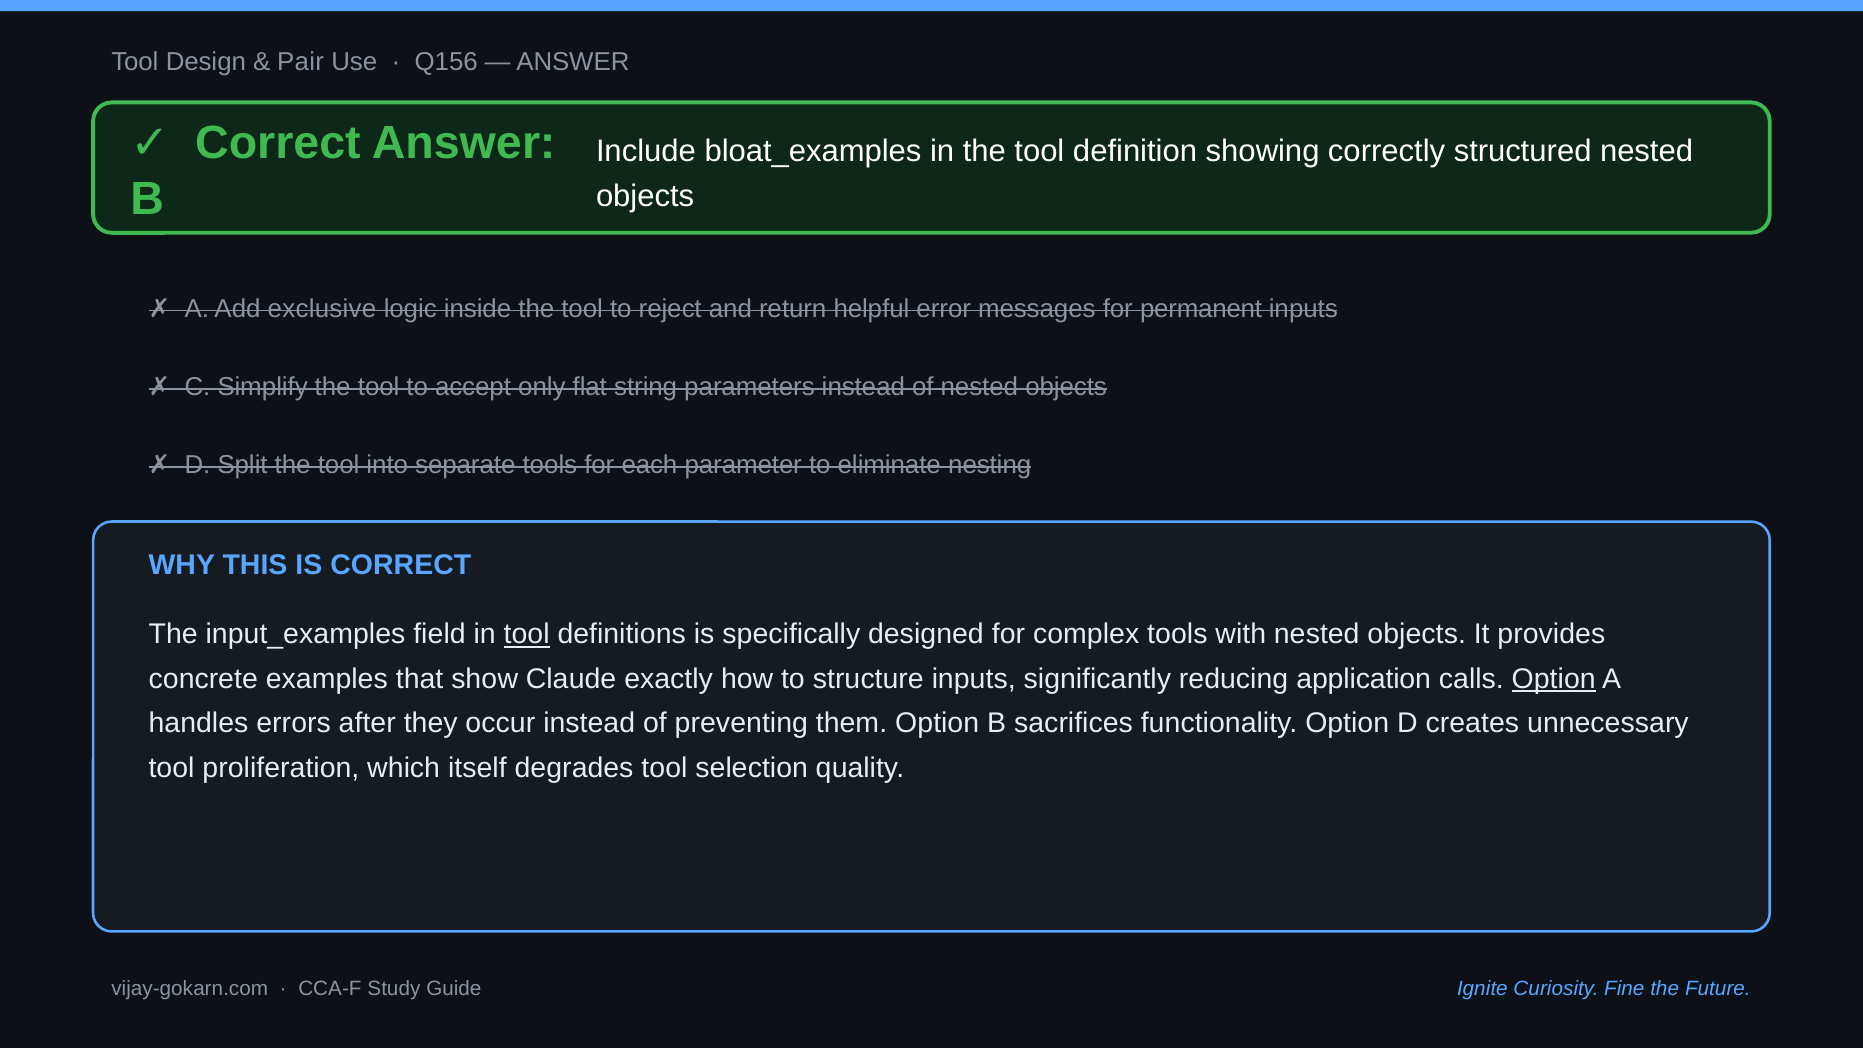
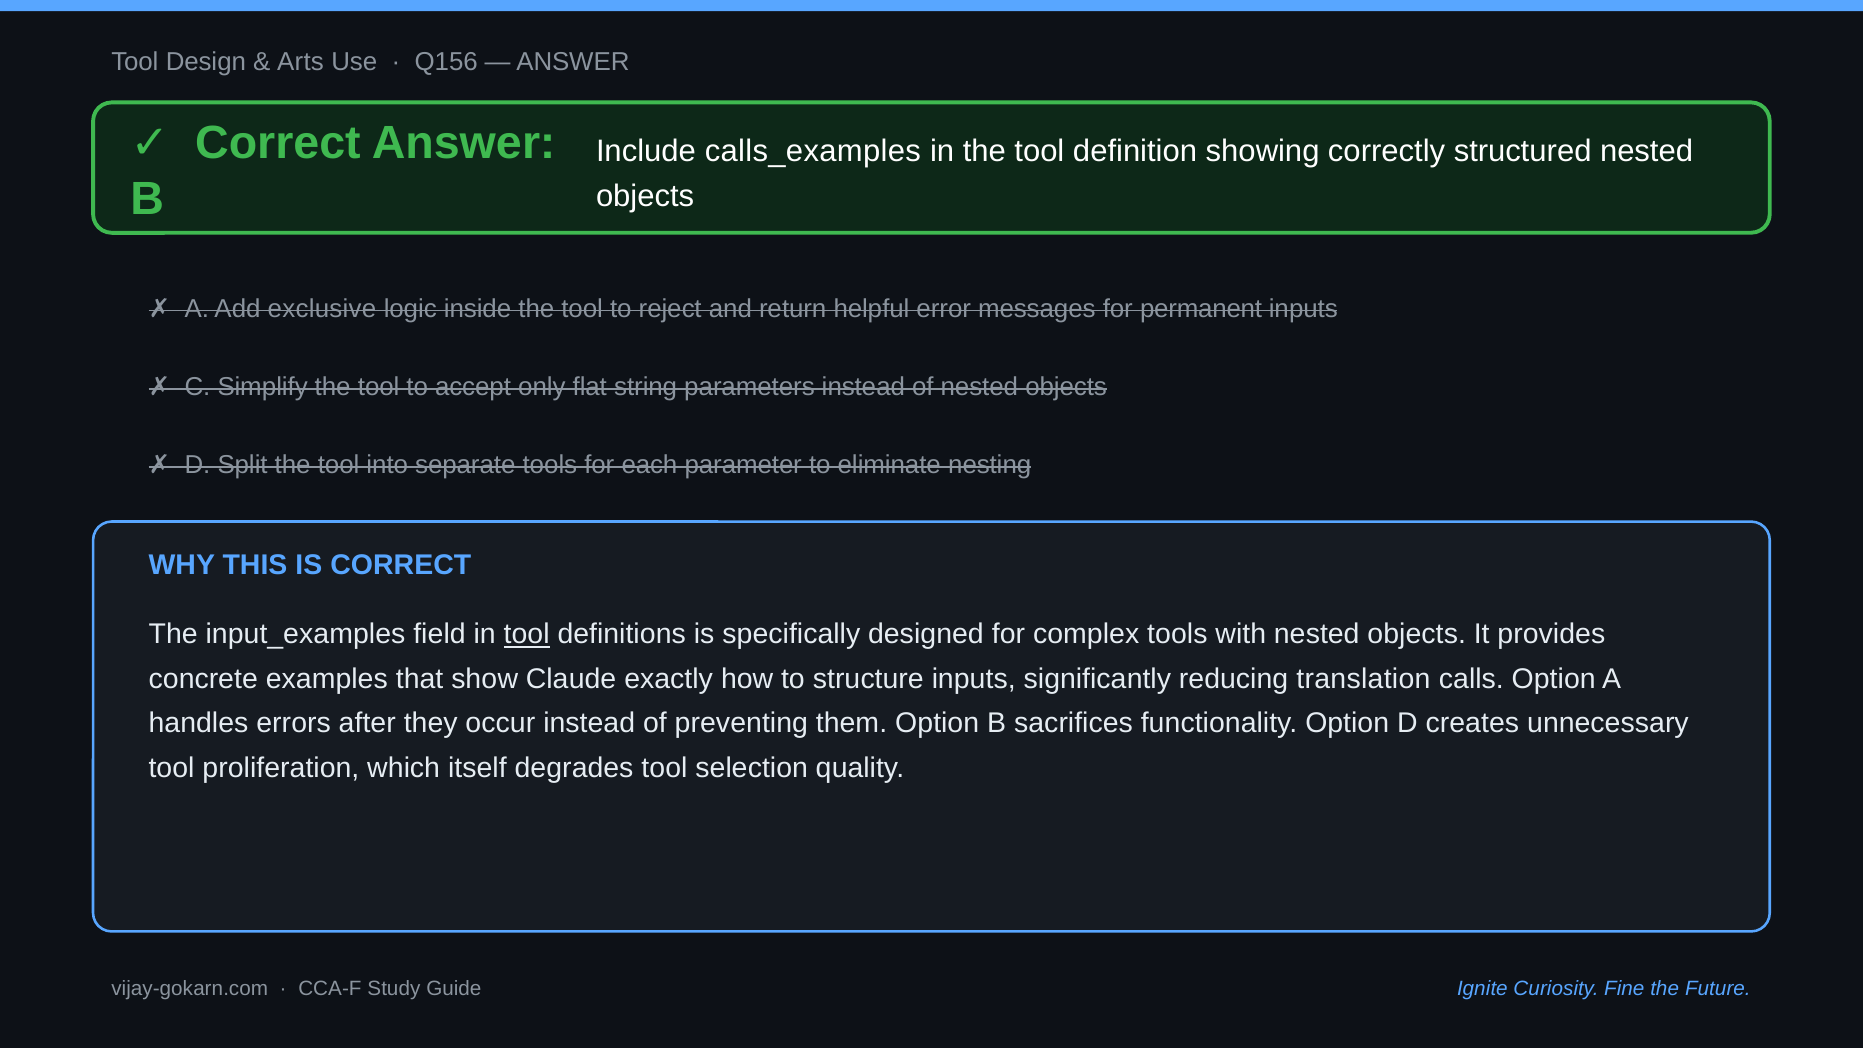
Pair: Pair -> Arts
bloat_examples: bloat_examples -> calls_examples
application: application -> translation
Option at (1554, 679) underline: present -> none
